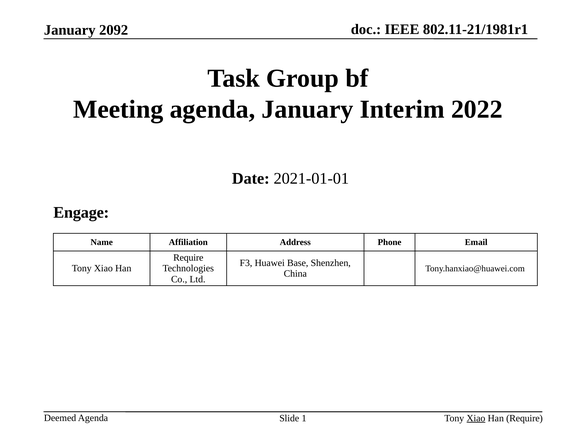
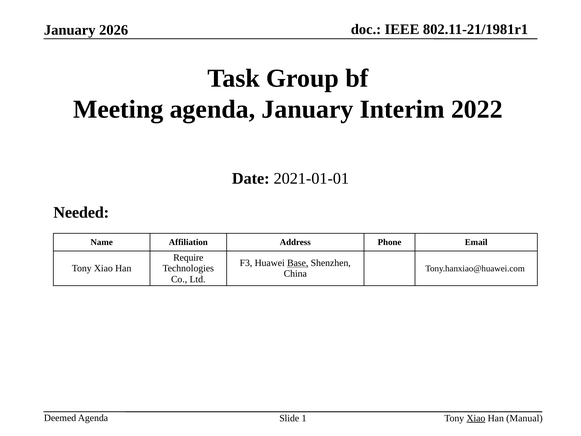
2092: 2092 -> 2026
Engage: Engage -> Needed
Base underline: none -> present
Require at (525, 418): Require -> Manual
